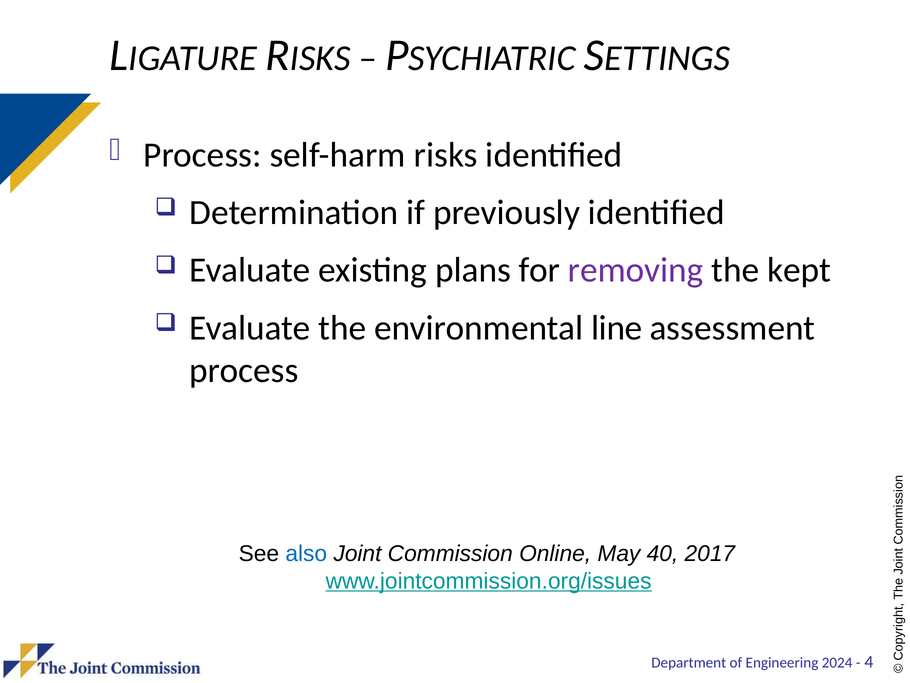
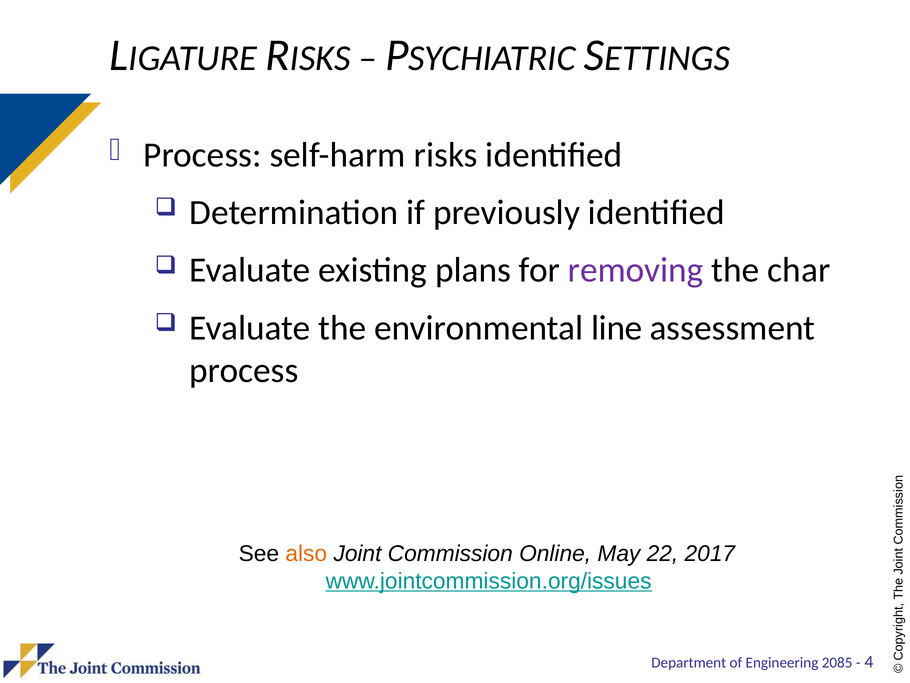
kept: kept -> char
also colour: blue -> orange
40: 40 -> 22
2024: 2024 -> 2085
